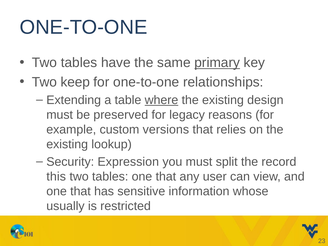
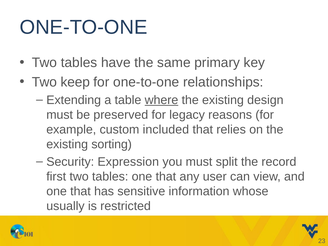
primary underline: present -> none
versions: versions -> included
lookup: lookup -> sorting
this: this -> first
